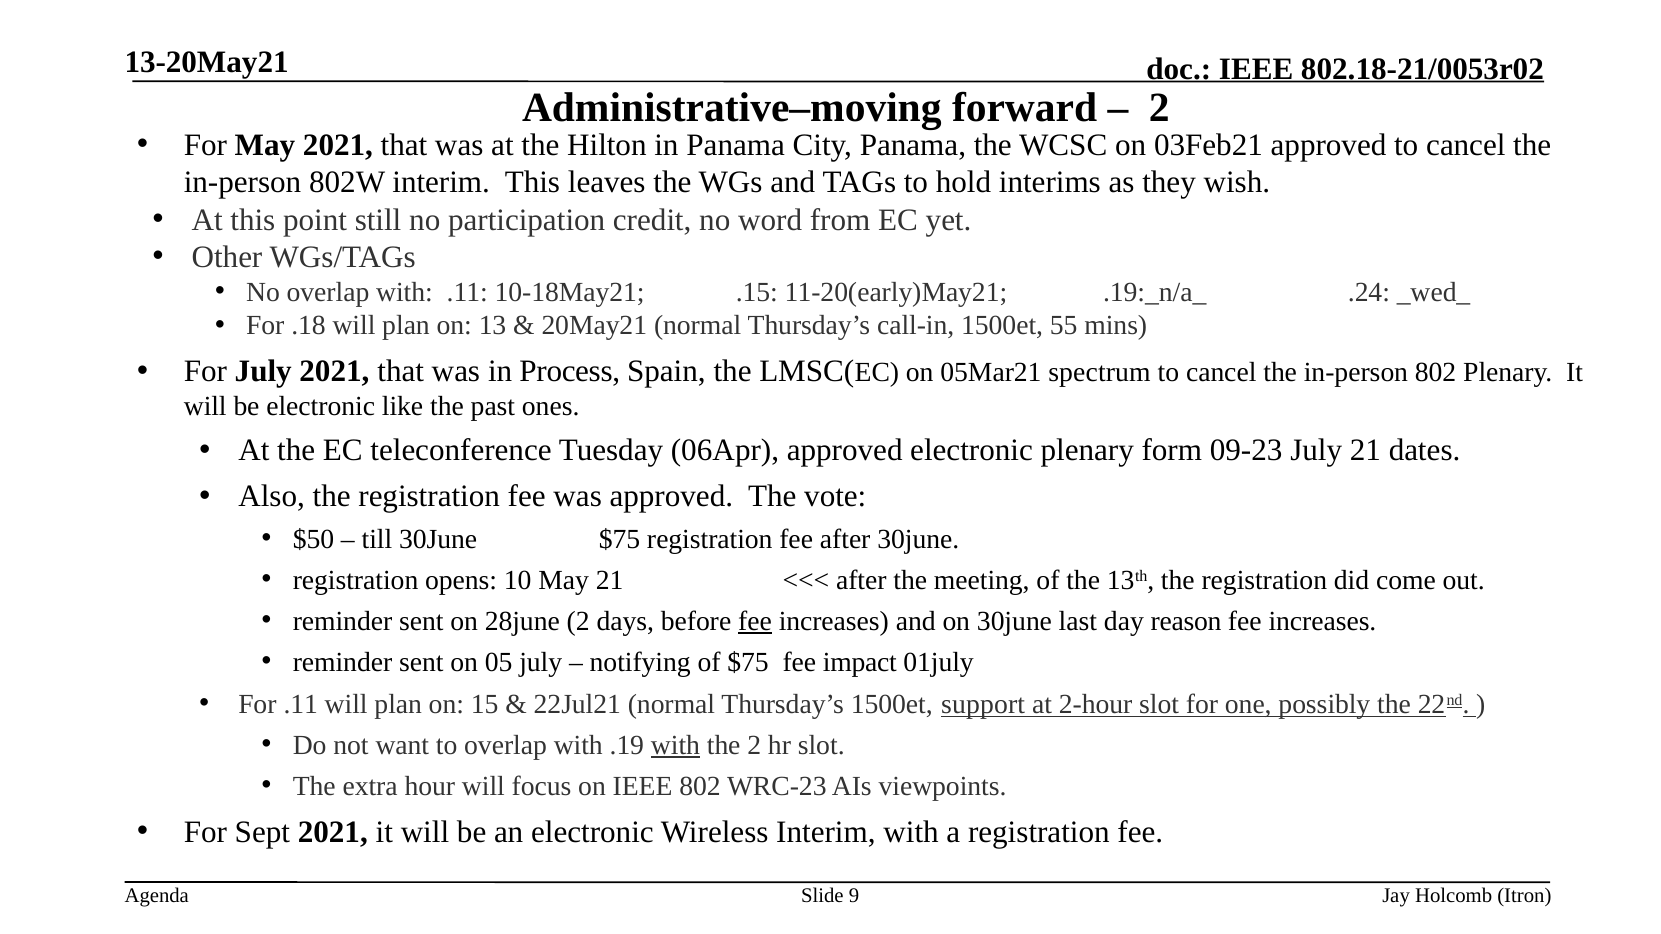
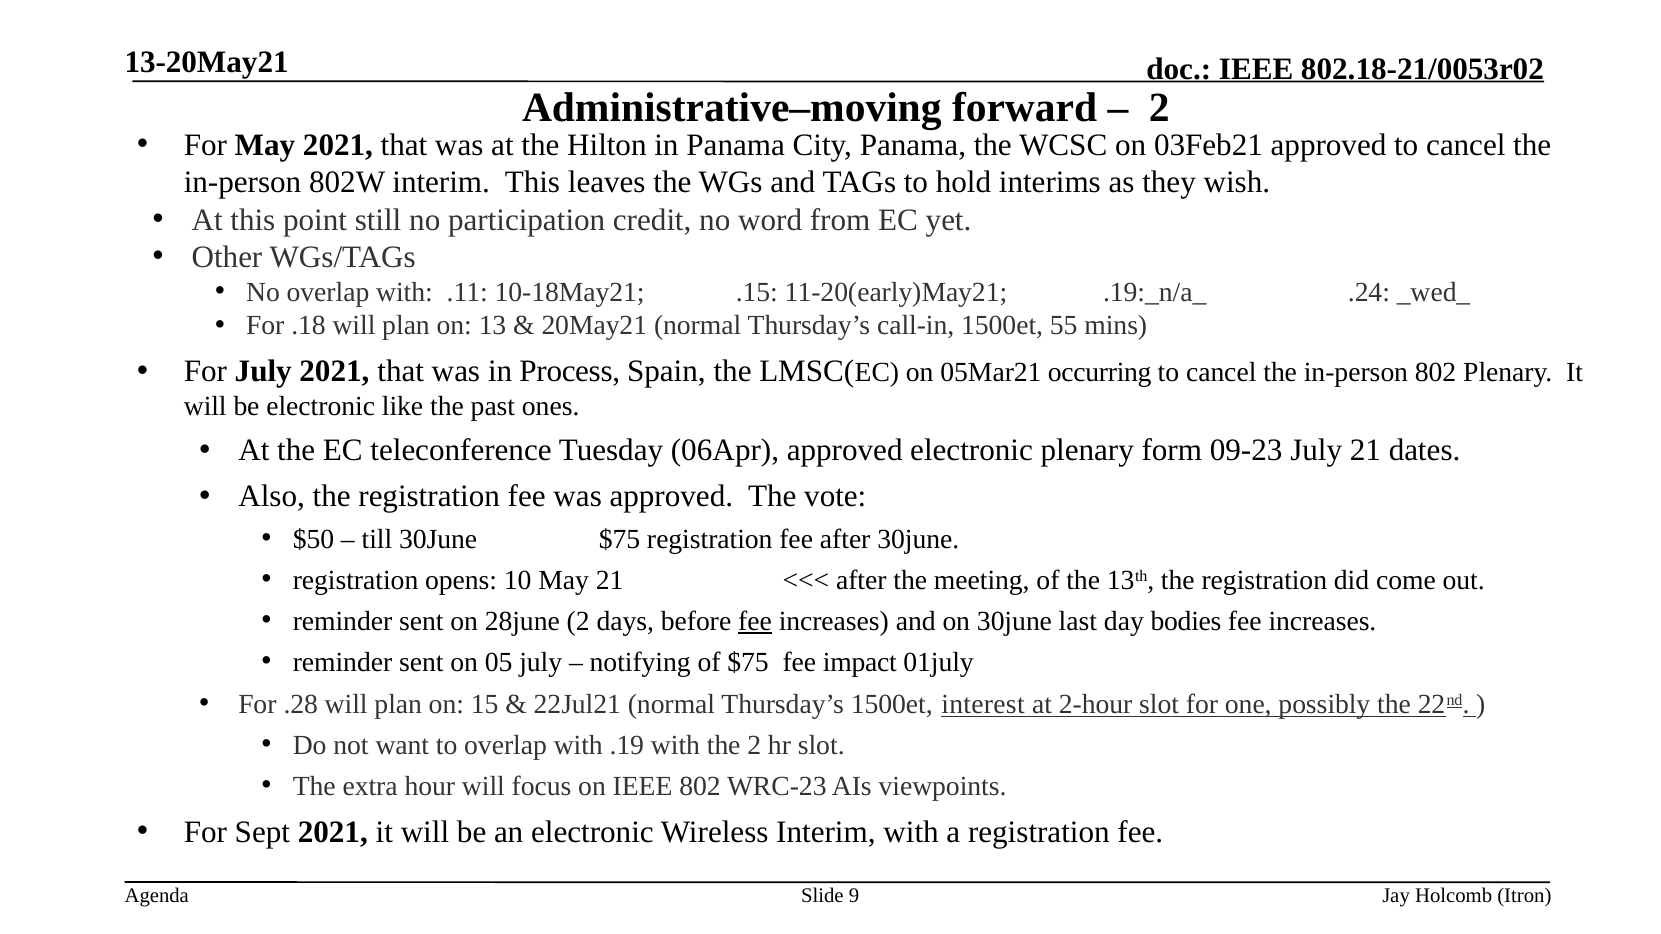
spectrum: spectrum -> occurring
reason: reason -> bodies
For .11: .11 -> .28
support: support -> interest
with at (675, 745) underline: present -> none
